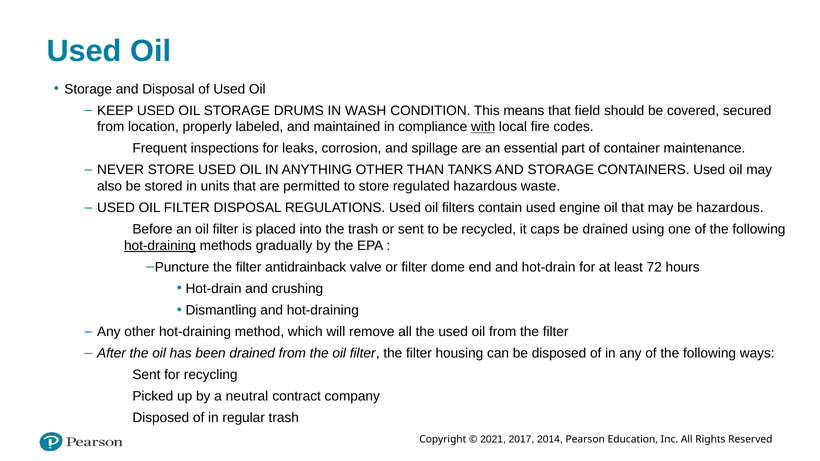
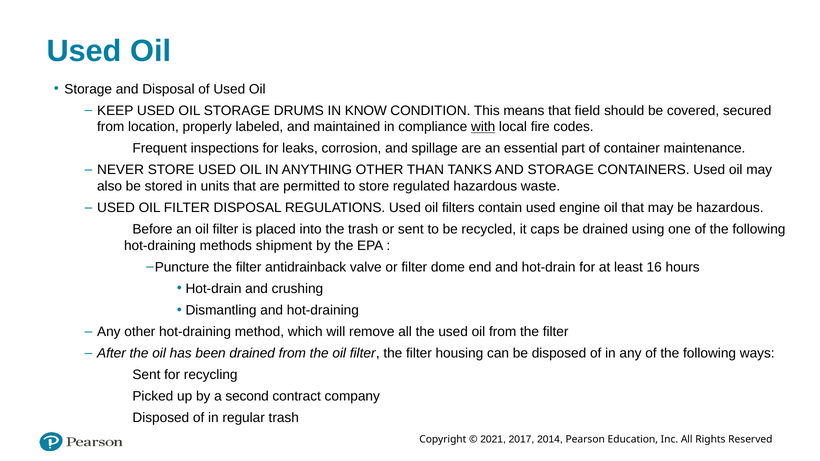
WASH: WASH -> KNOW
hot-draining at (160, 246) underline: present -> none
gradually: gradually -> shipment
72: 72 -> 16
neutral: neutral -> second
